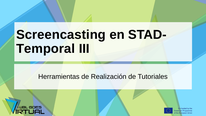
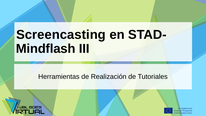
Temporal: Temporal -> Mindflash
